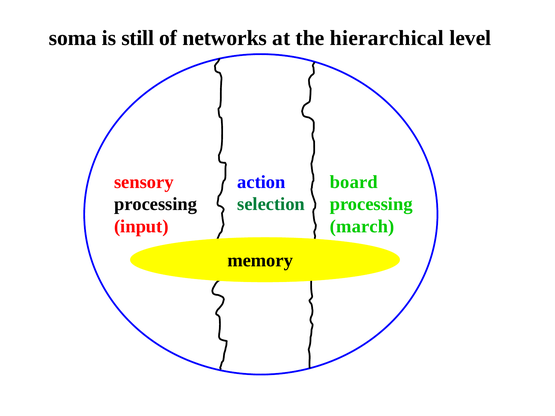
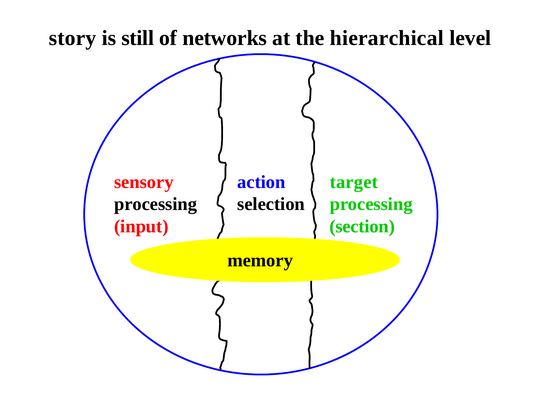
soma: soma -> story
board: board -> target
selection colour: green -> black
march: march -> section
